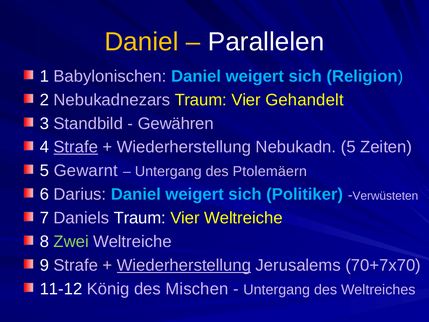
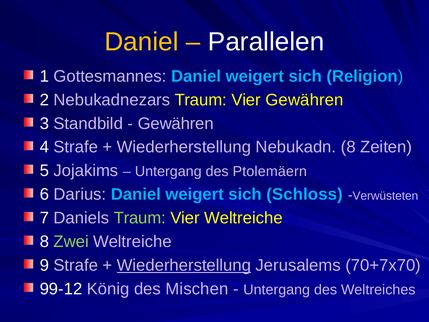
Babylonischen: Babylonischen -> Gottesmannes
Vier Gehandelt: Gehandelt -> Gewähren
Strafe at (76, 147) underline: present -> none
Nebukadn 5: 5 -> 8
Gewarnt: Gewarnt -> Jojakims
Politiker: Politiker -> Schloss
Traum at (140, 218) colour: white -> light green
11-12: 11-12 -> 99-12
